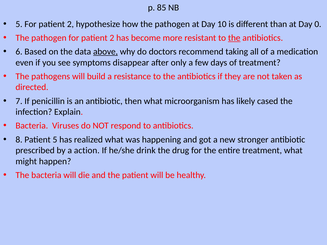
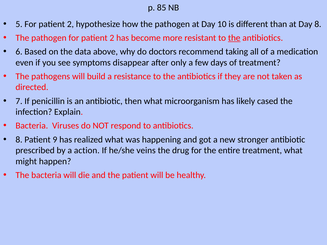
Day 0: 0 -> 8
above underline: present -> none
Patient 5: 5 -> 9
drink: drink -> veins
